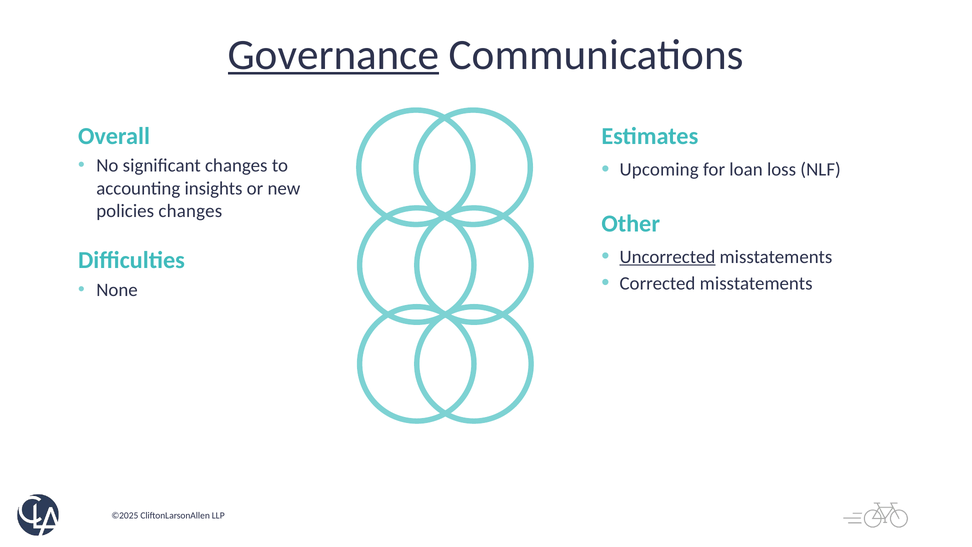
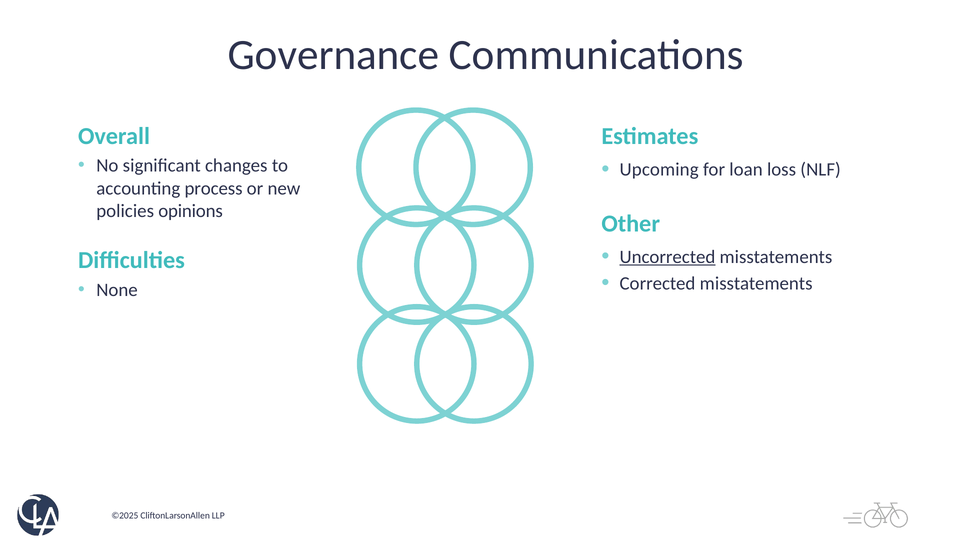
Governance underline: present -> none
insights: insights -> process
policies changes: changes -> opinions
